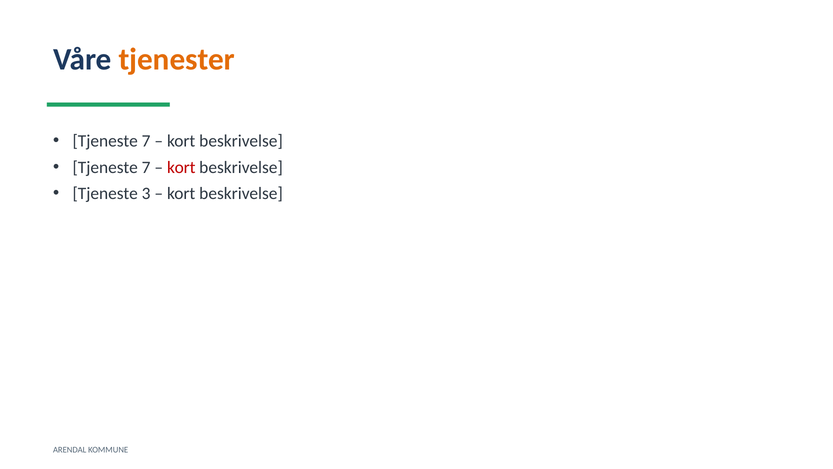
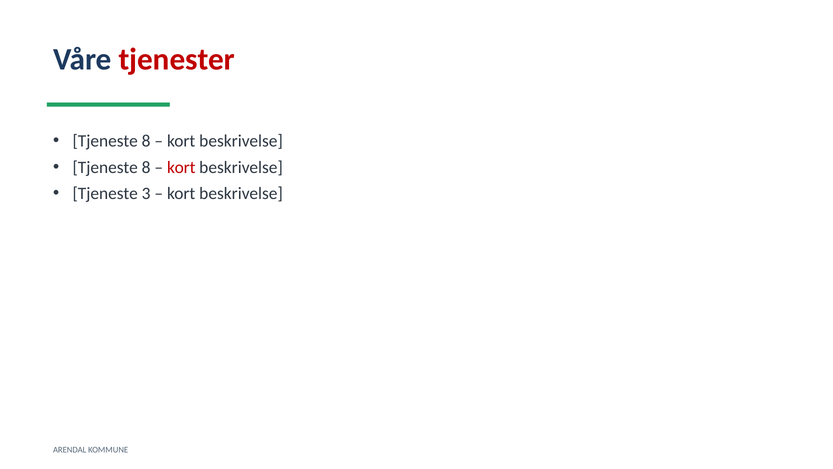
tjenester colour: orange -> red
7 at (146, 141): 7 -> 8
7 at (146, 167): 7 -> 8
